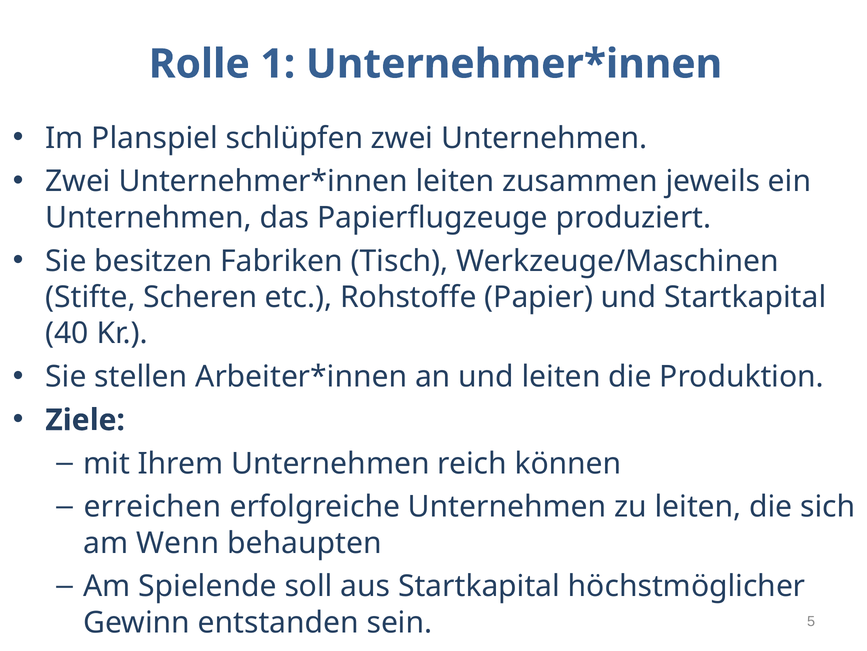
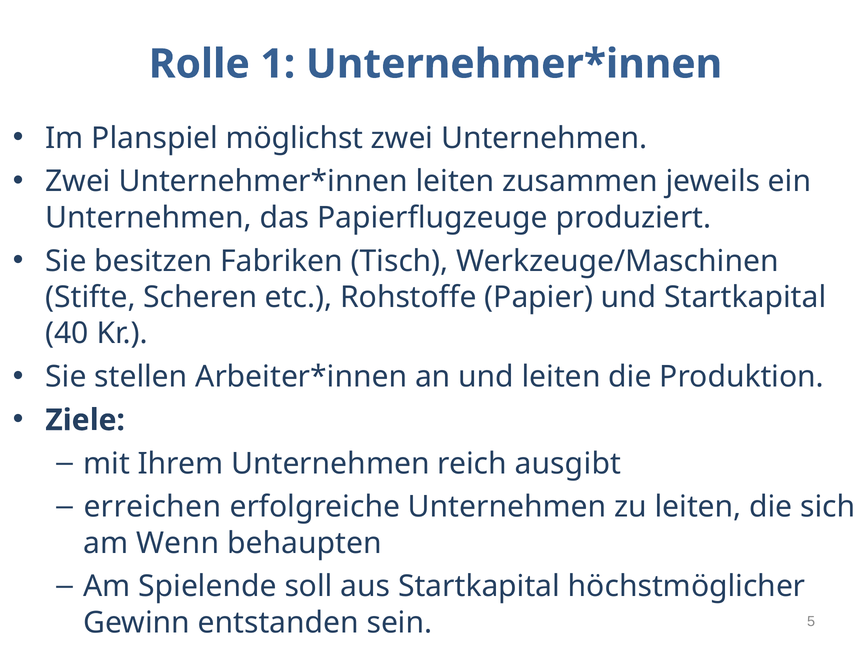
schlüpfen: schlüpfen -> möglichst
können: können -> ausgibt
